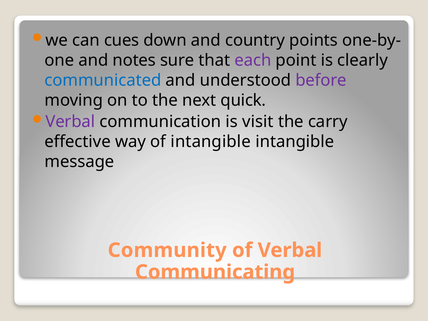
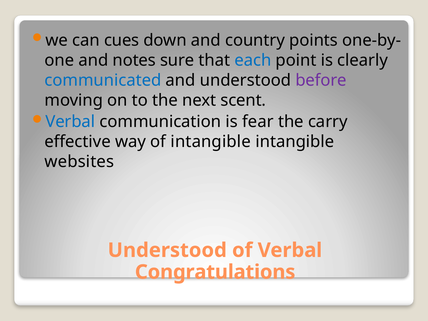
each colour: purple -> blue
quick: quick -> scent
Verbal at (70, 122) colour: purple -> blue
visit: visit -> fear
message: message -> websites
Community at (167, 250): Community -> Understood
Communicating: Communicating -> Congratulations
